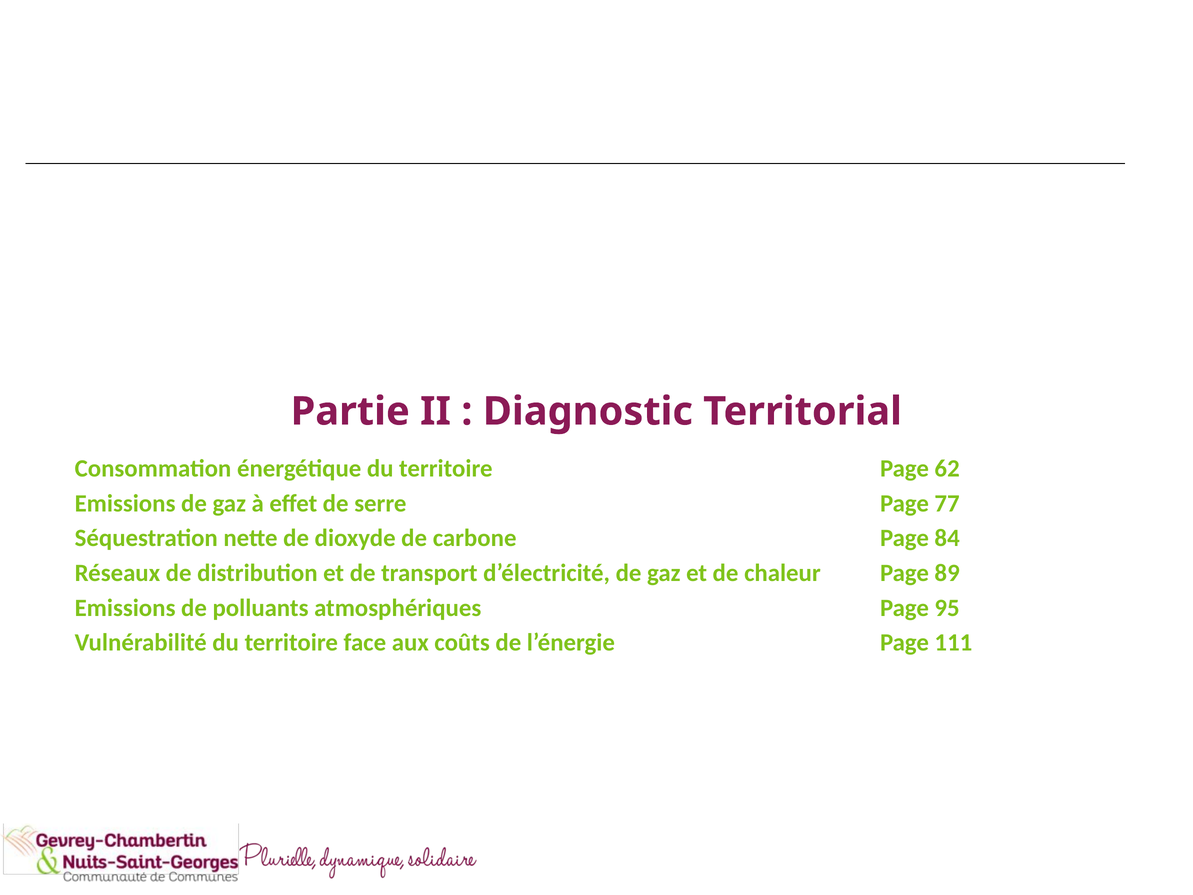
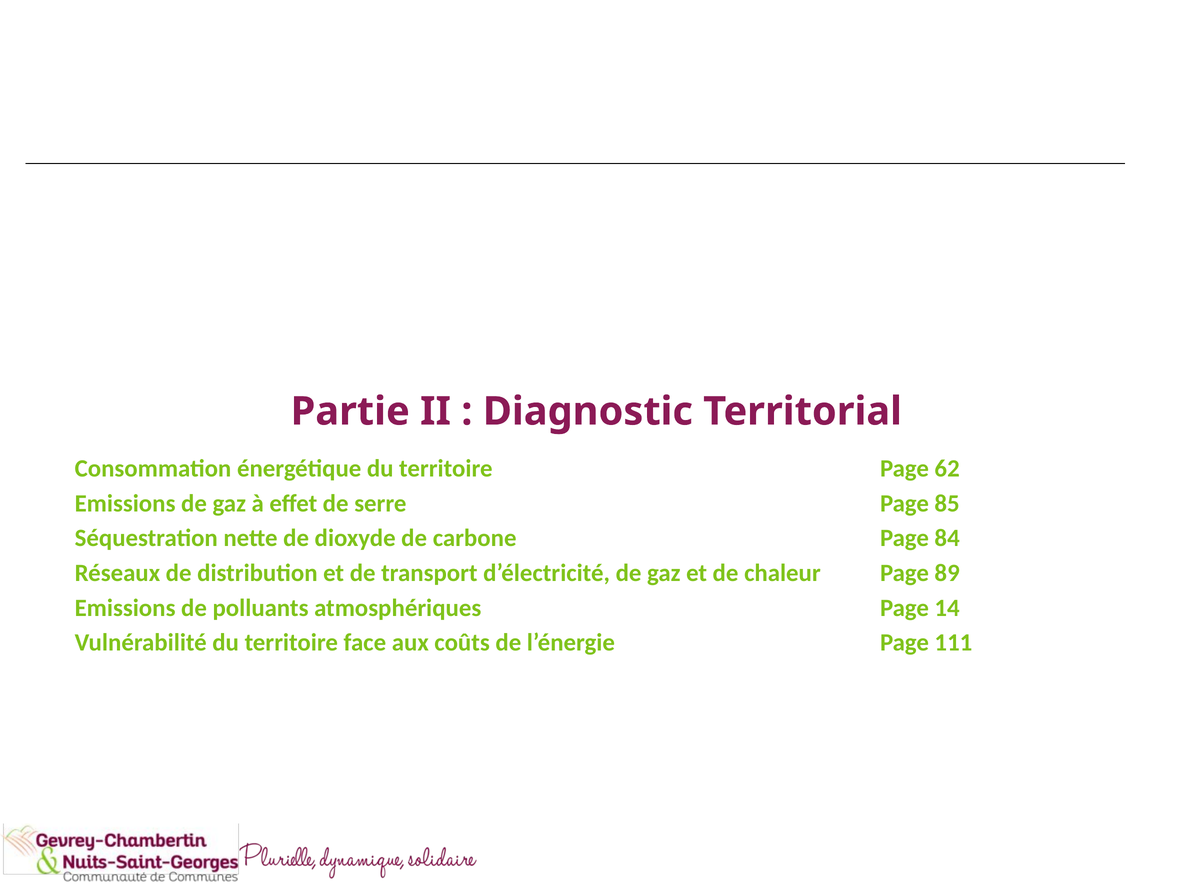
77: 77 -> 85
95: 95 -> 14
